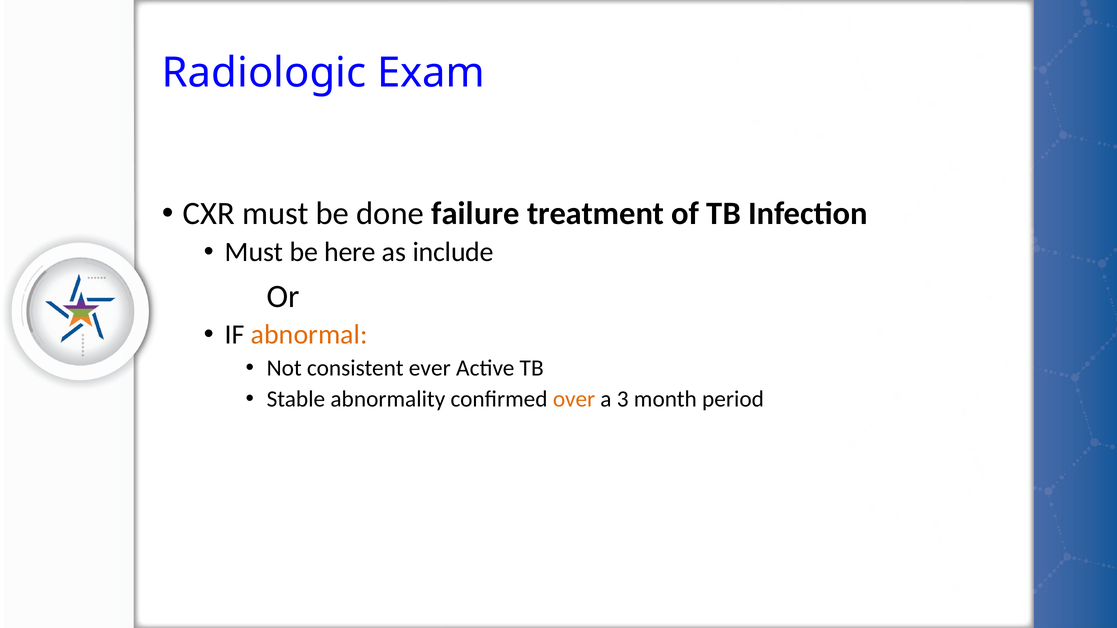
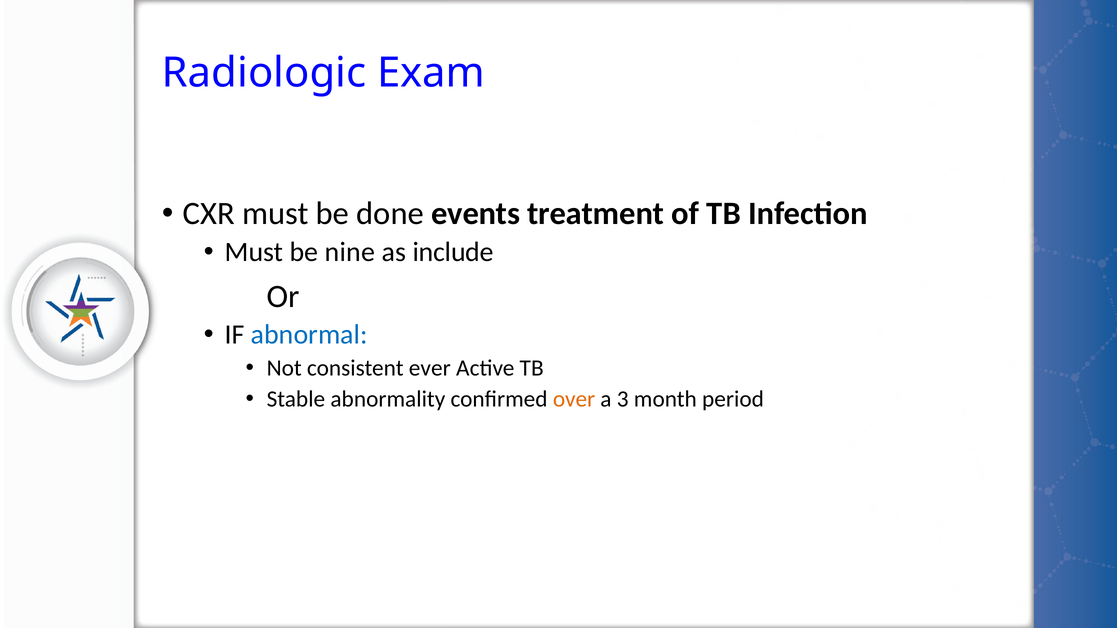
failure: failure -> events
here: here -> nine
abnormal colour: orange -> blue
